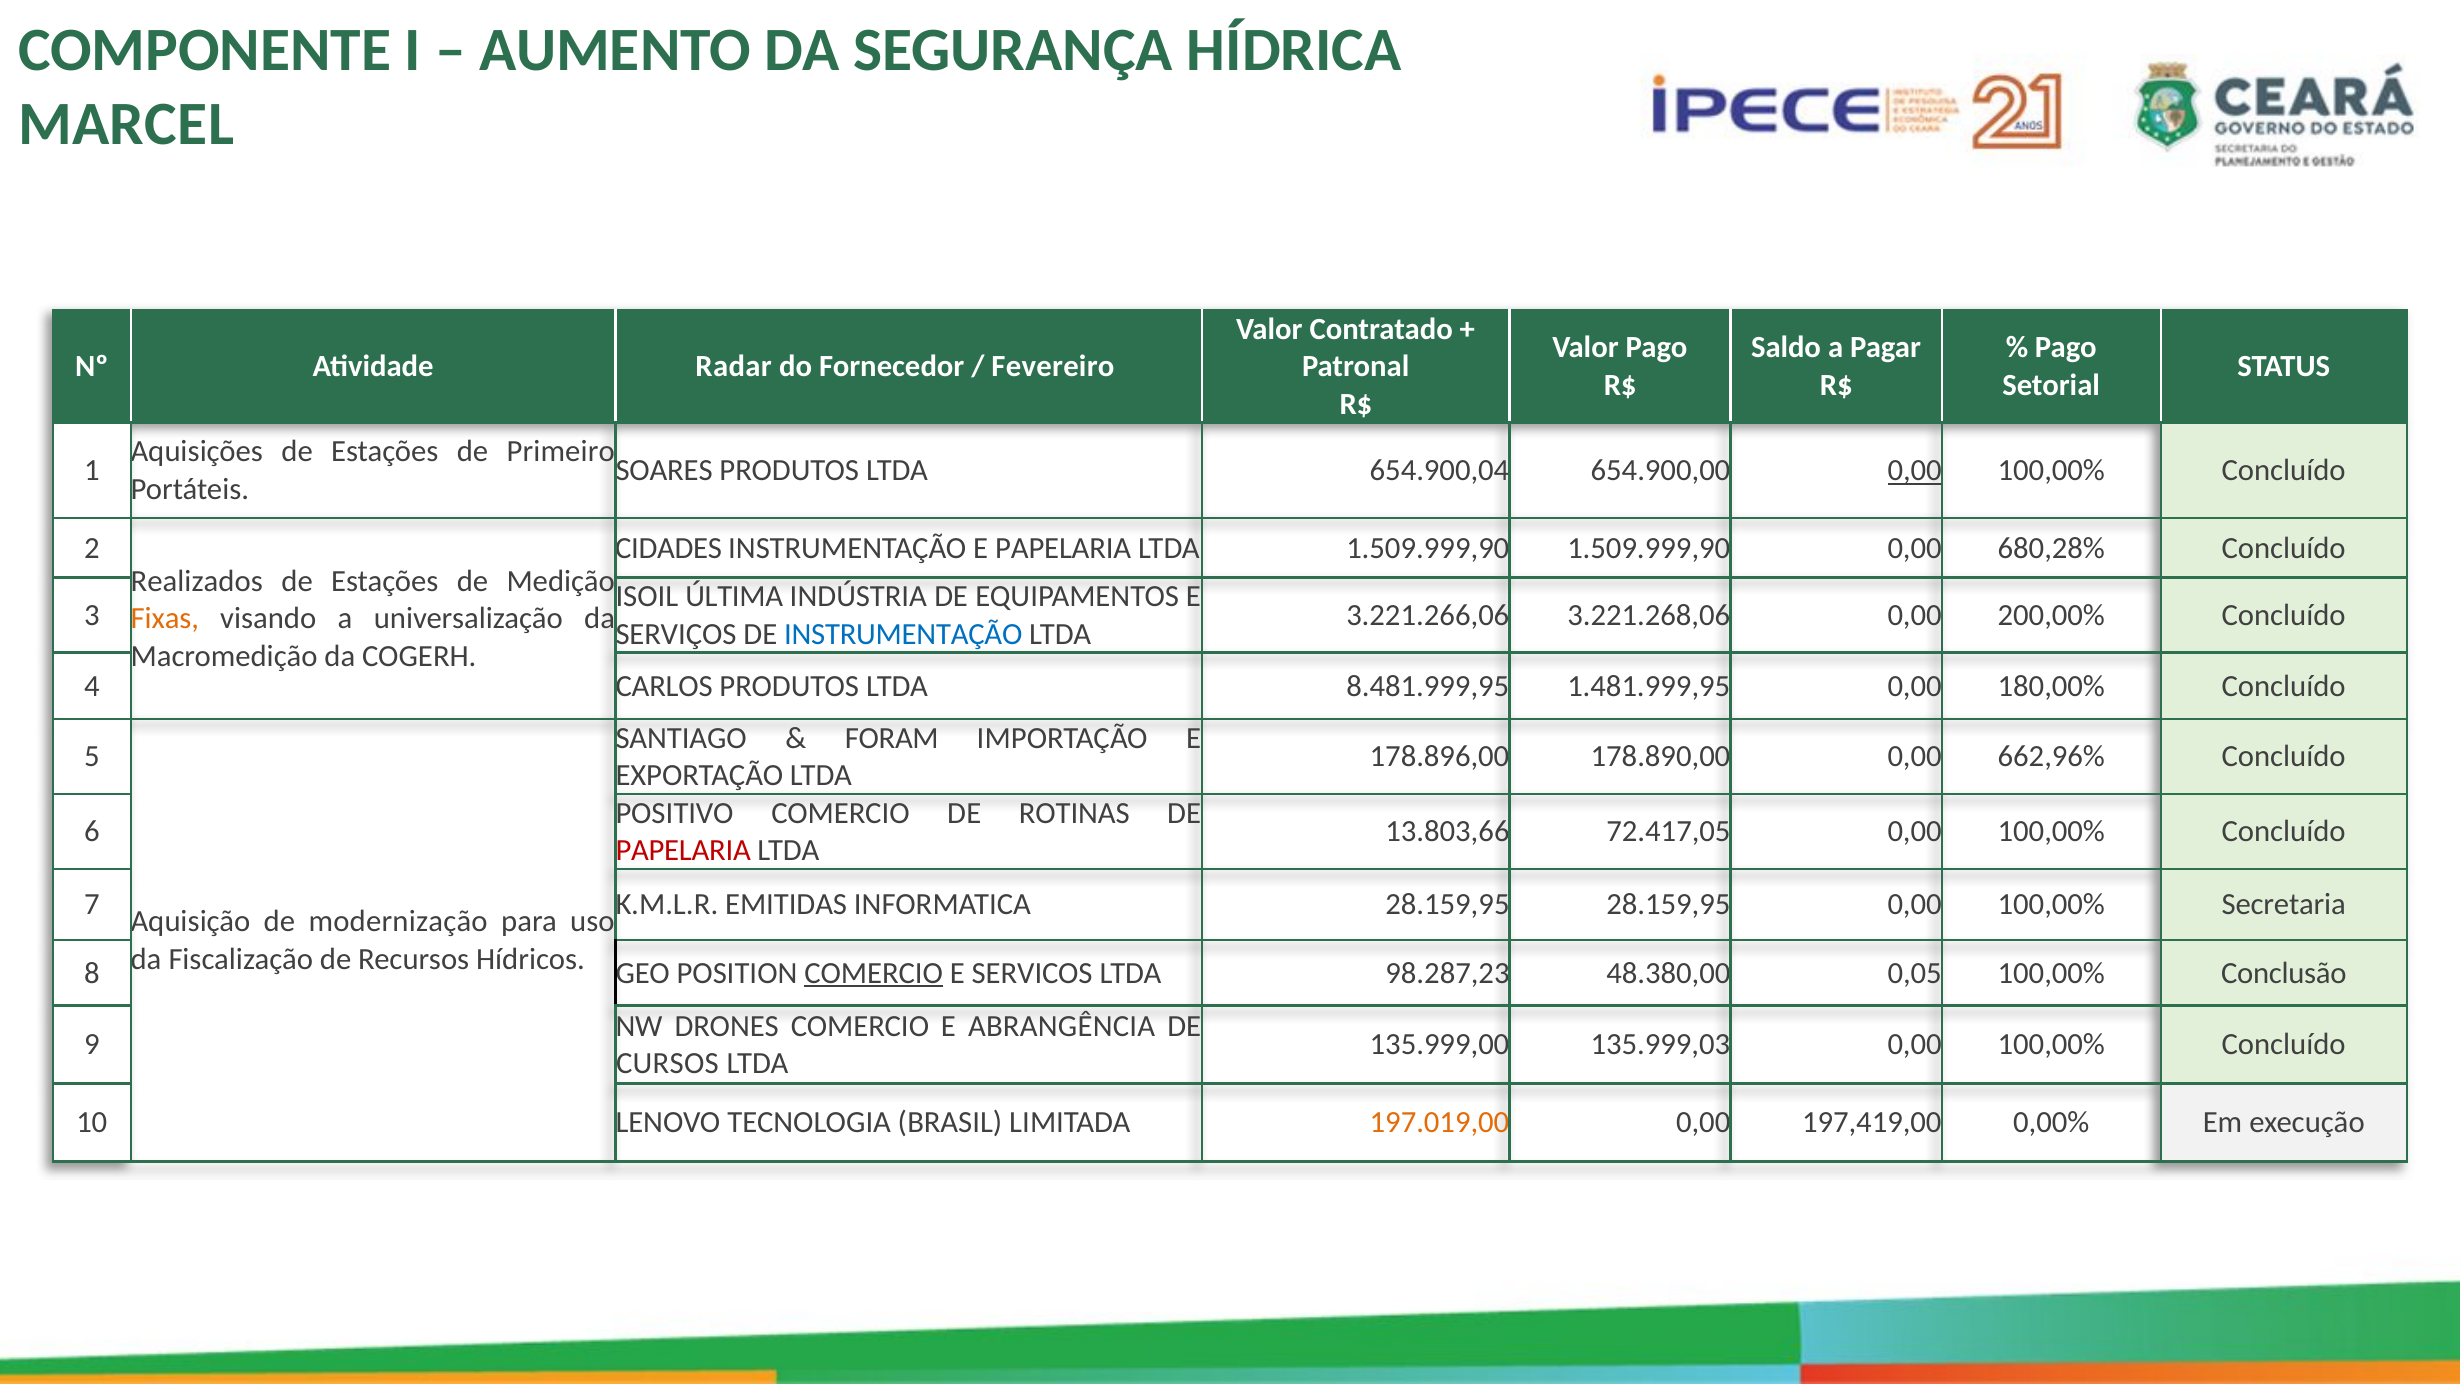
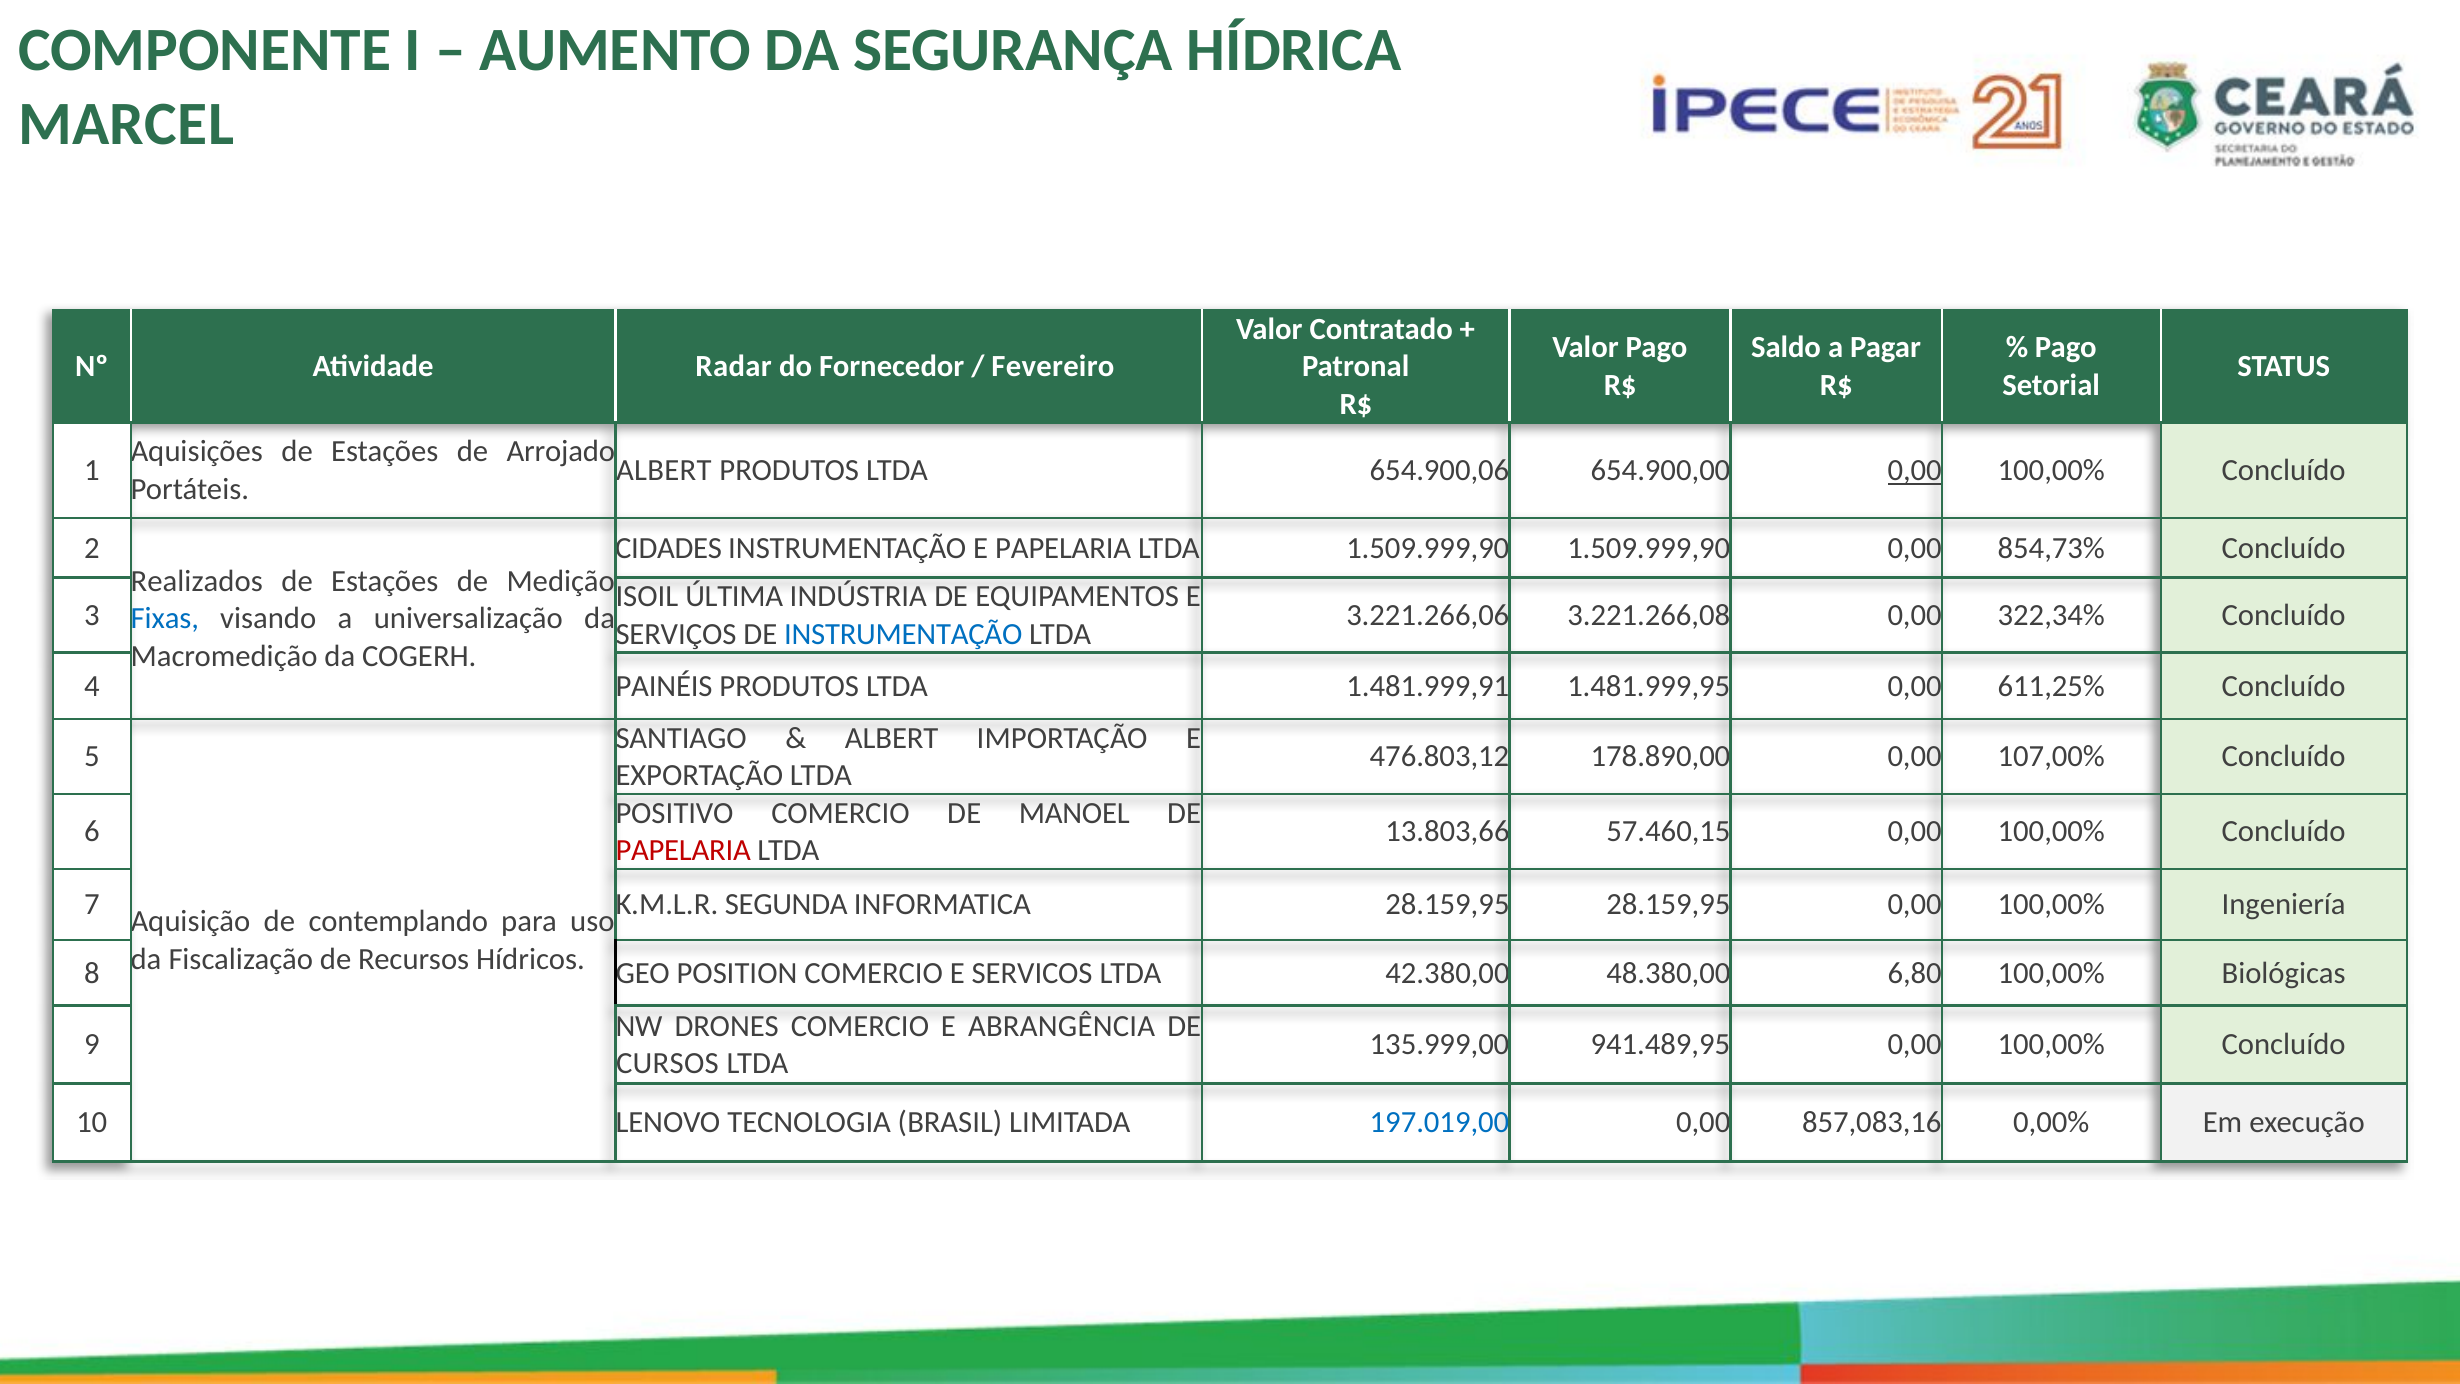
Primeiro: Primeiro -> Arrojado
SOARES at (664, 471): SOARES -> ALBERT
654.900,04: 654.900,04 -> 654.900,06
680,28%: 680,28% -> 854,73%
3.221.268,06: 3.221.268,06 -> 3.221.266,08
200,00%: 200,00% -> 322,34%
Fixas colour: orange -> blue
CARLOS: CARLOS -> PAINÉIS
8.481.999,95: 8.481.999,95 -> 1.481.999,91
180,00%: 180,00% -> 611,25%
FORAM at (892, 738): FORAM -> ALBERT
178.896,00: 178.896,00 -> 476.803,12
662,96%: 662,96% -> 107,00%
ROTINAS: ROTINAS -> MANOEL
72.417,05: 72.417,05 -> 57.460,15
EMITIDAS: EMITIDAS -> SEGUNDA
Secretaria: Secretaria -> Ingeniería
modernização: modernização -> contemplando
COMERCIO at (874, 973) underline: present -> none
98.287,23: 98.287,23 -> 42.380,00
0,05: 0,05 -> 6,80
Conclusão: Conclusão -> Biológicas
135.999,03: 135.999,03 -> 941.489,95
197.019,00 colour: orange -> blue
197,419,00: 197,419,00 -> 857,083,16
